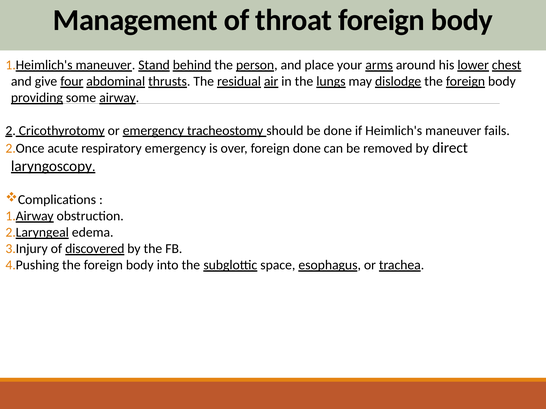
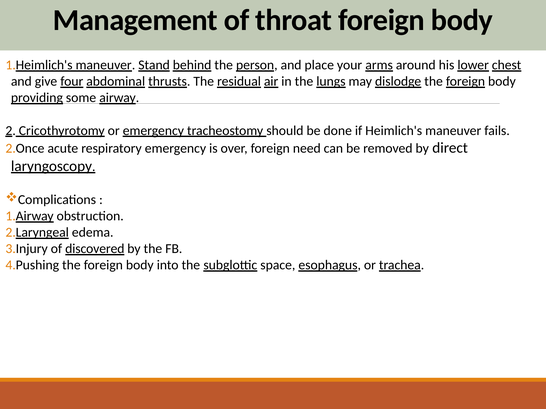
foreign done: done -> need
